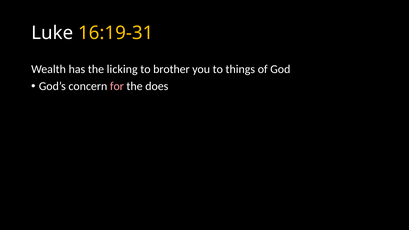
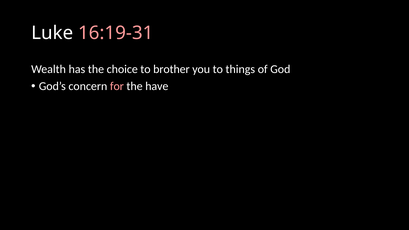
16:19-31 colour: yellow -> pink
licking: licking -> choice
does: does -> have
